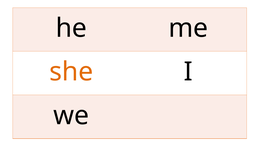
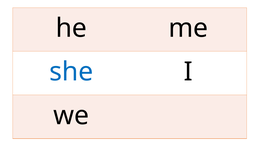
she colour: orange -> blue
